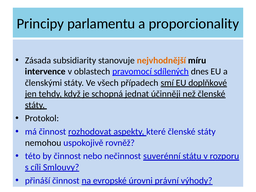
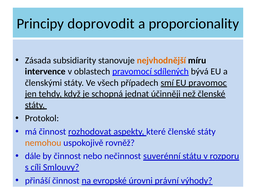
parlamentu: parlamentu -> doprovodit
dnes: dnes -> bývá
doplňkové: doplňkové -> pravomoc
nemohou colour: black -> orange
této: této -> dále
